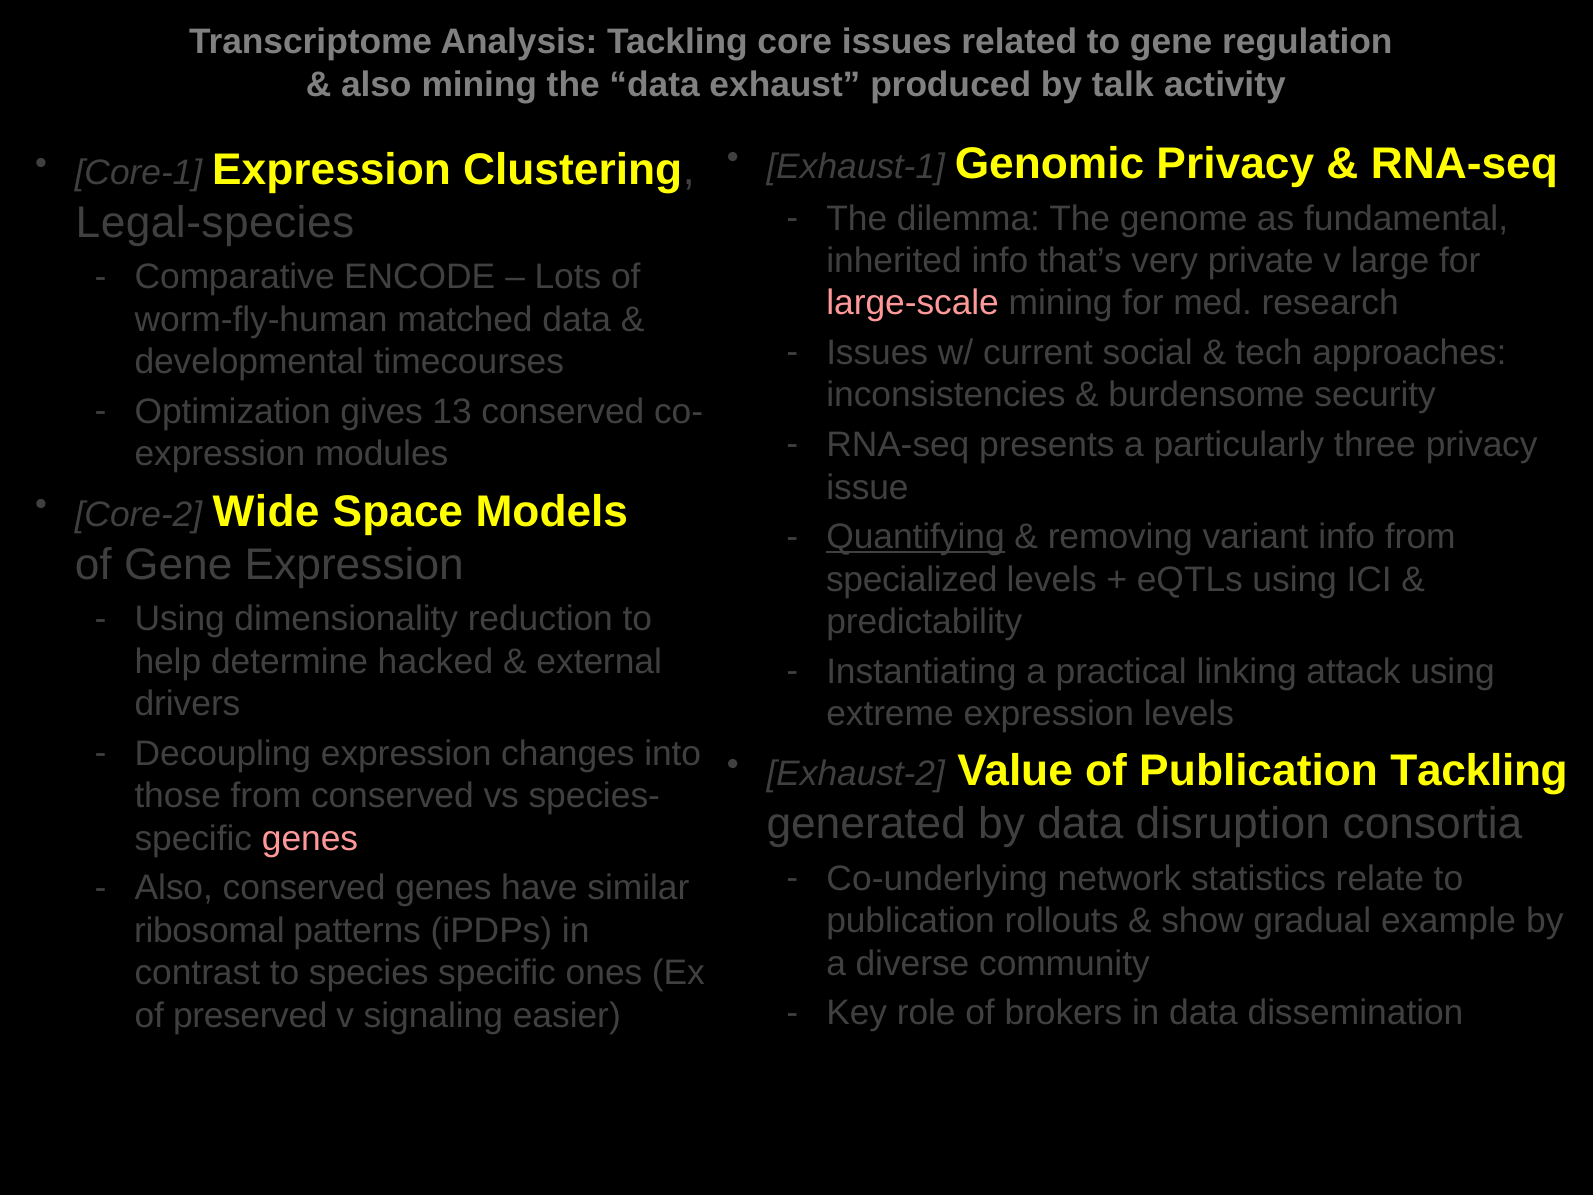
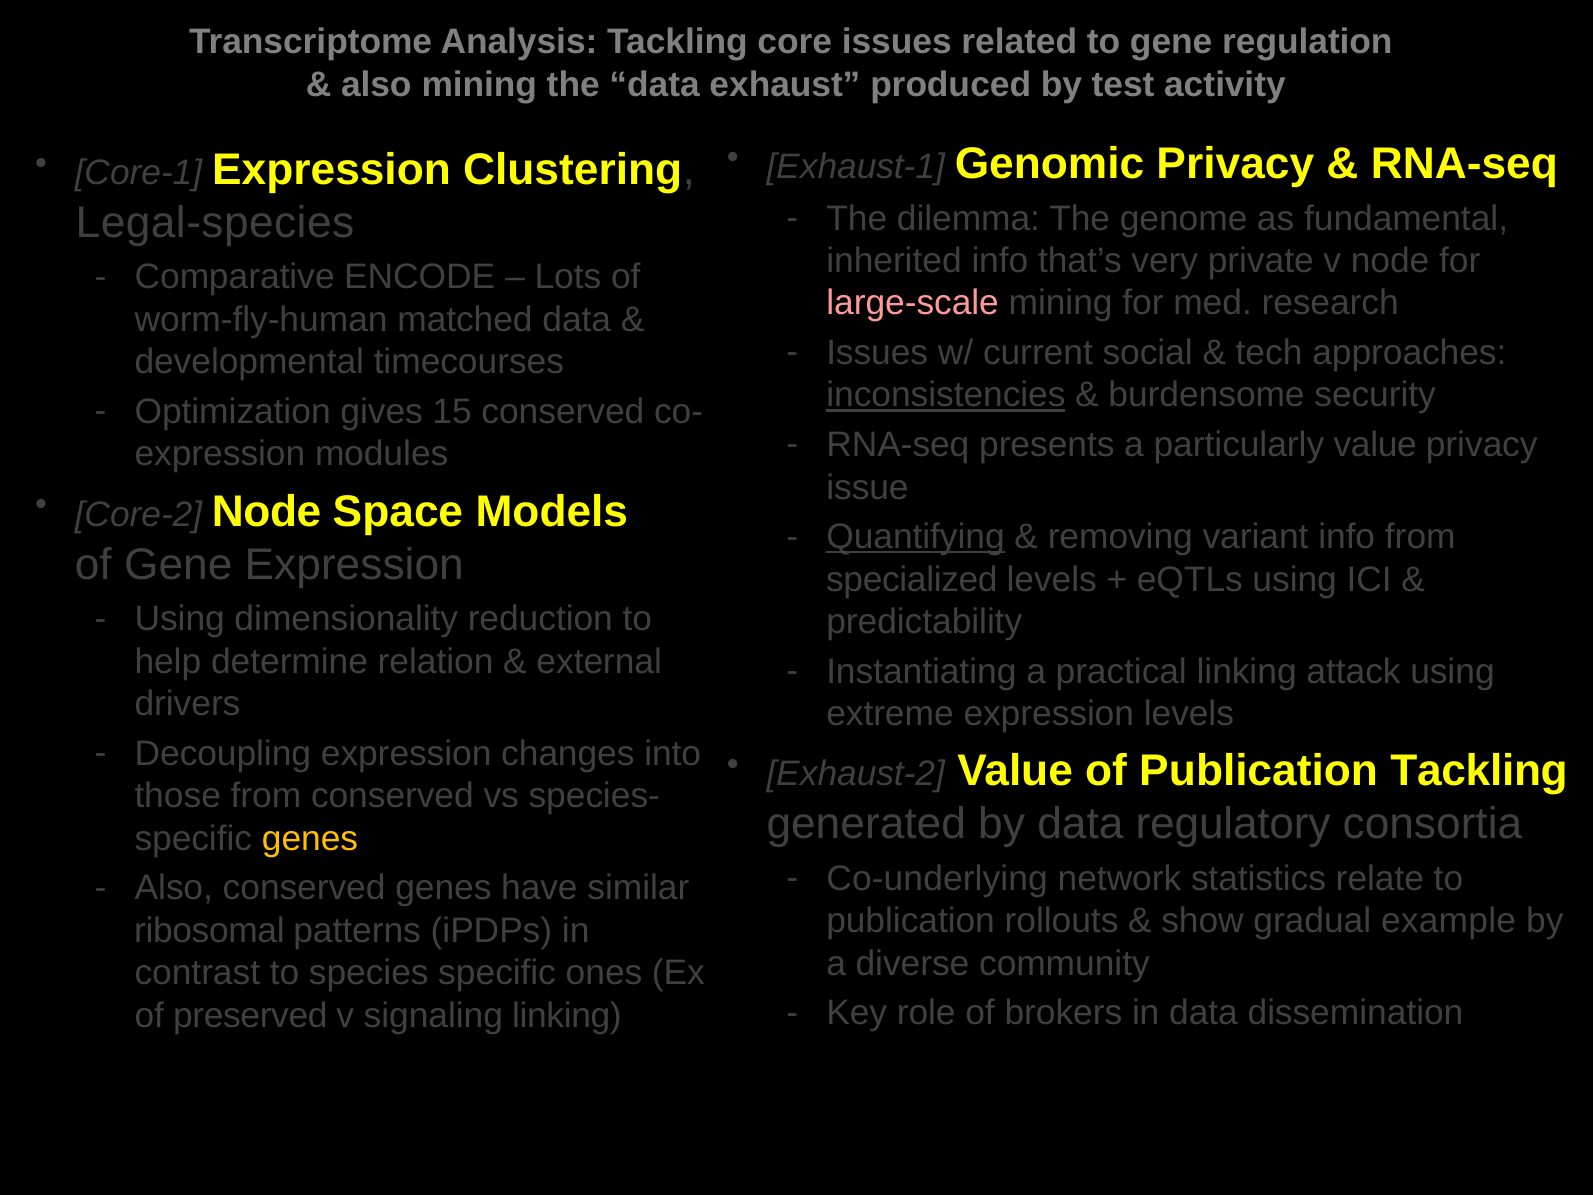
talk: talk -> test
v large: large -> node
inconsistencies underline: none -> present
13: 13 -> 15
particularly three: three -> value
Core-2 Wide: Wide -> Node
hacked: hacked -> relation
disruption: disruption -> regulatory
genes at (310, 838) colour: pink -> yellow
signaling easier: easier -> linking
